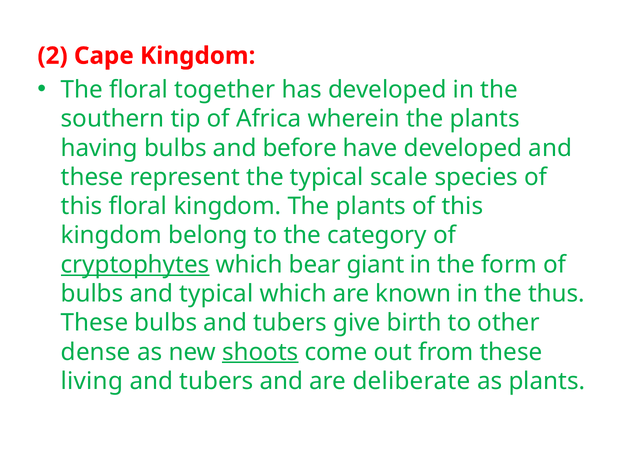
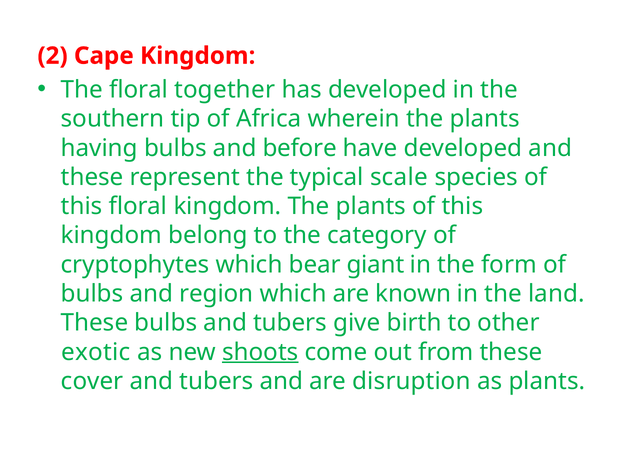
cryptophytes underline: present -> none
and typical: typical -> region
thus: thus -> land
dense: dense -> exotic
living: living -> cover
deliberate: deliberate -> disruption
